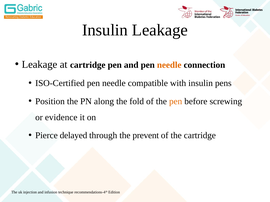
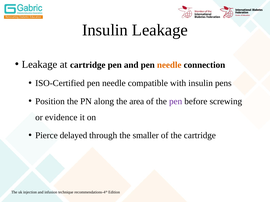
fold: fold -> area
pen at (176, 101) colour: orange -> purple
prevent: prevent -> smaller
